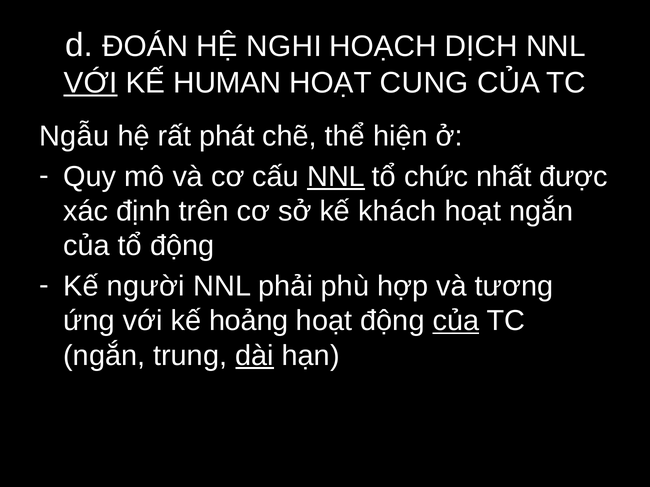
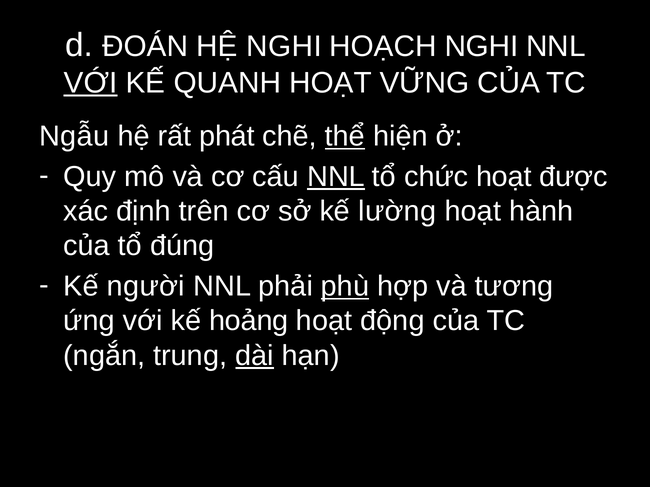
HOẠCH DỊCH: DỊCH -> NGHI
HUMAN: HUMAN -> QUANH
CUNG: CUNG -> VỮNG
thể underline: none -> present
chức nhất: nhất -> hoạt
khách: khách -> lường
hoạt ngắn: ngắn -> hành
tổ động: động -> đúng
phù underline: none -> present
của at (456, 321) underline: present -> none
